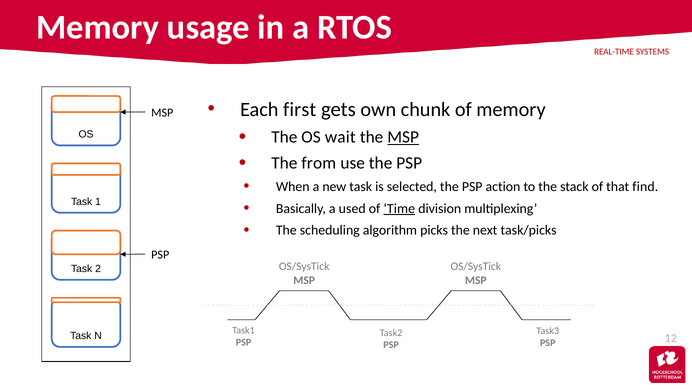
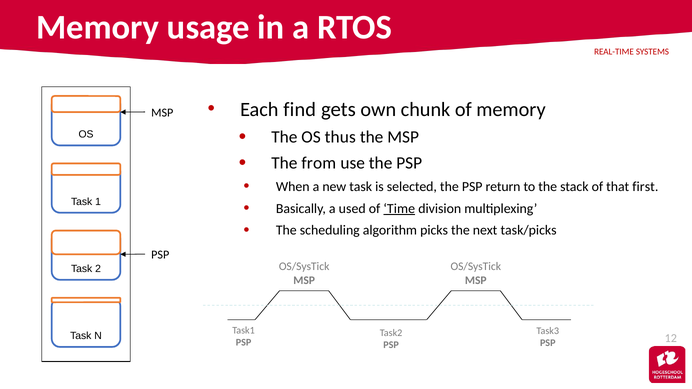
first: first -> find
wait: wait -> thus
MSP at (403, 137) underline: present -> none
action: action -> return
find: find -> first
